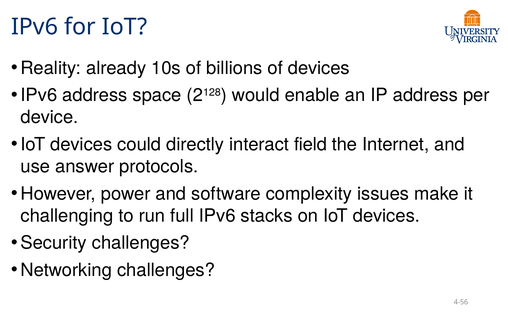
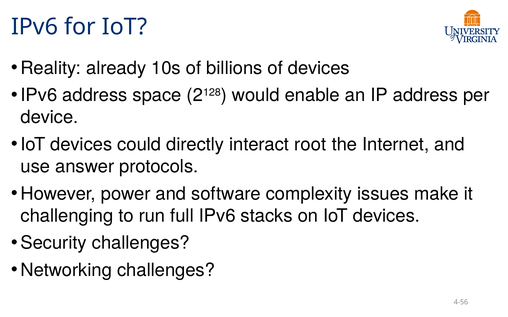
field: field -> root
